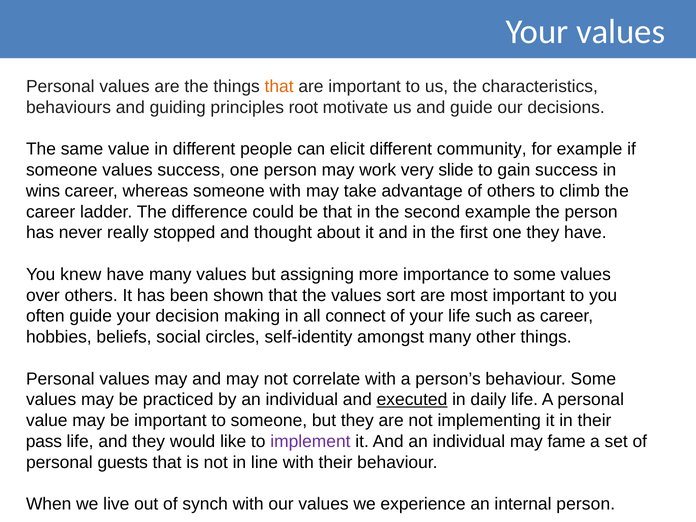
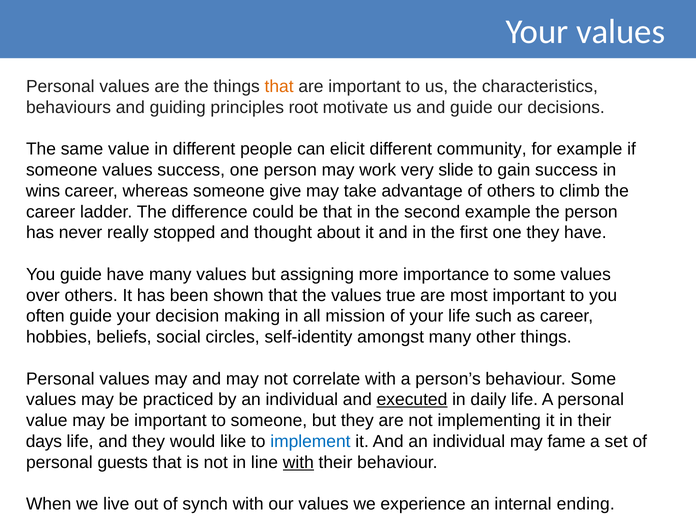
someone with: with -> give
You knew: knew -> guide
sort: sort -> true
connect: connect -> mission
pass: pass -> days
implement colour: purple -> blue
with at (298, 462) underline: none -> present
internal person: person -> ending
